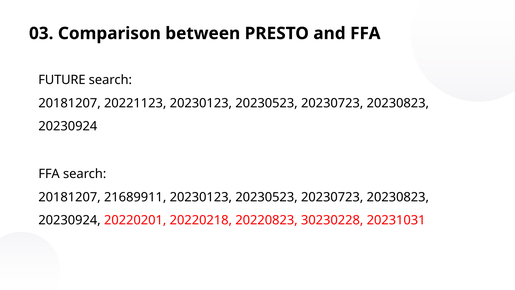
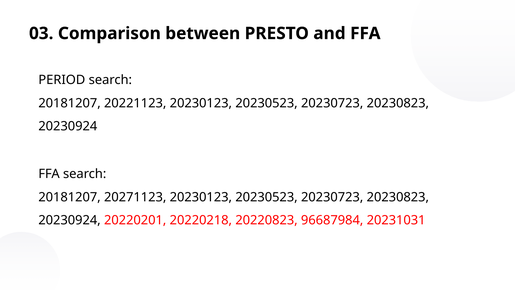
FUTURE: FUTURE -> PERIOD
21689911: 21689911 -> 20271123
30230228: 30230228 -> 96687984
